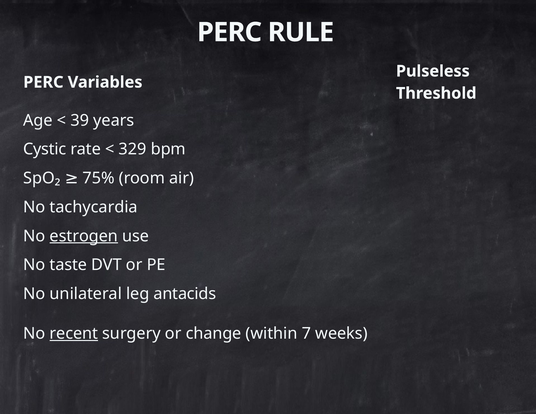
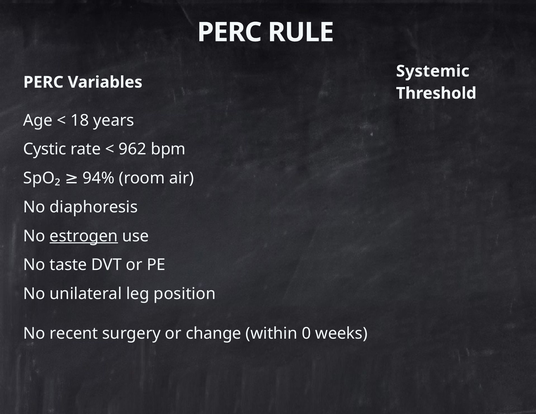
Pulseless: Pulseless -> Systemic
39: 39 -> 18
329: 329 -> 962
75%: 75% -> 94%
tachycardia: tachycardia -> diaphoresis
antacids: antacids -> position
recent underline: present -> none
7: 7 -> 0
